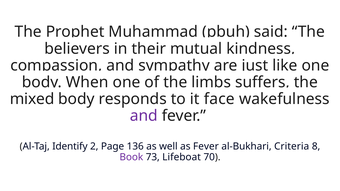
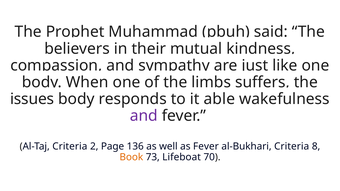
mixed: mixed -> issues
face: face -> able
Al-Taj Identify: Identify -> Criteria
Book colour: purple -> orange
